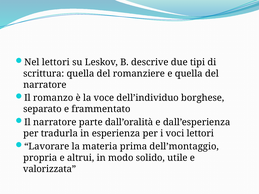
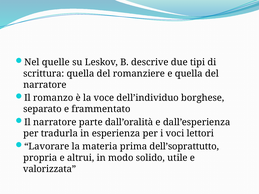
Nel lettori: lettori -> quelle
dell’montaggio: dell’montaggio -> dell’soprattutto
